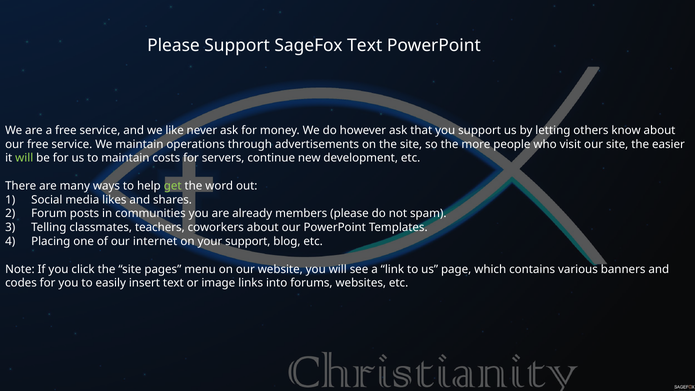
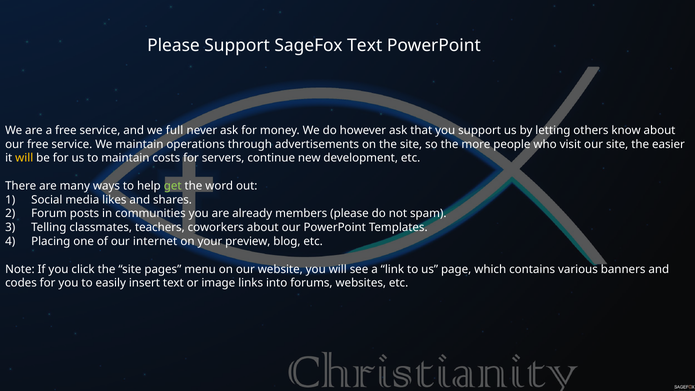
like: like -> full
will at (24, 158) colour: light green -> yellow
your support: support -> preview
